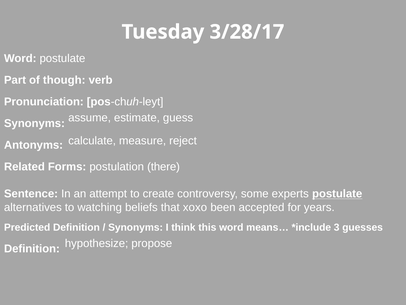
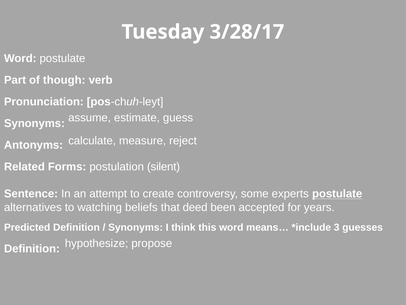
there: there -> silent
xoxo: xoxo -> deed
